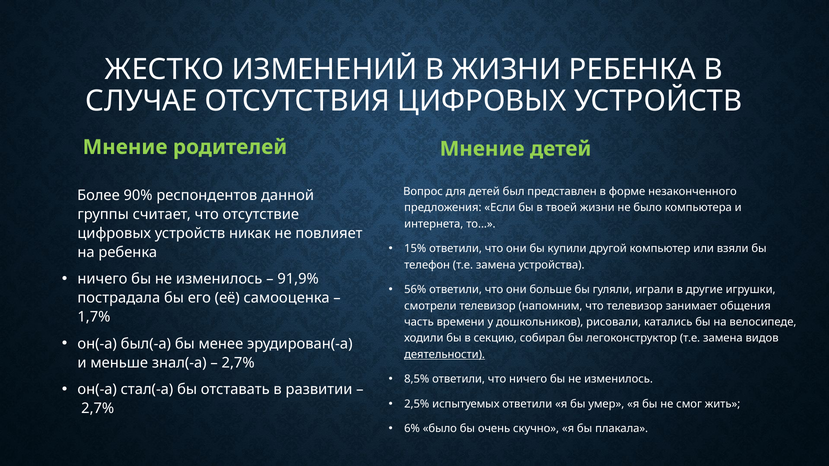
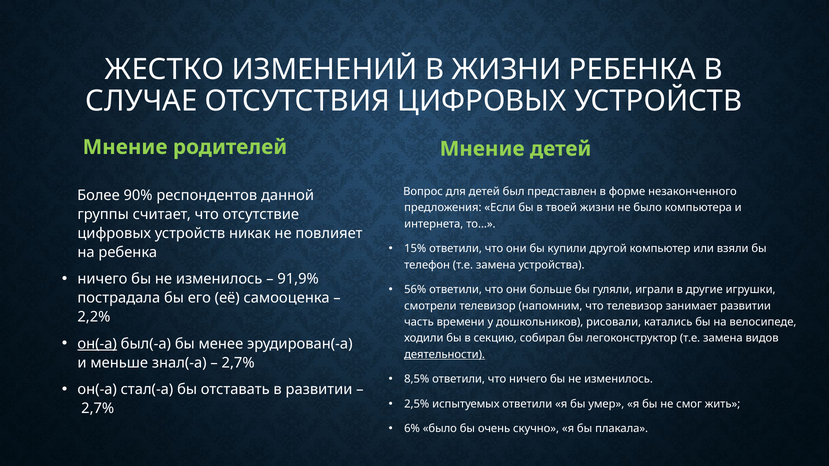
занимает общения: общения -> развитии
1,7%: 1,7% -> 2,2%
он(-а at (97, 344) underline: none -> present
